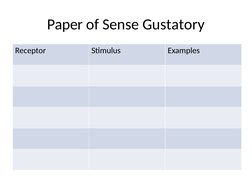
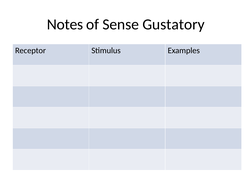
Paper: Paper -> Notes
